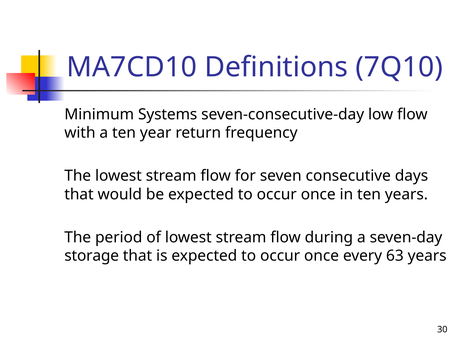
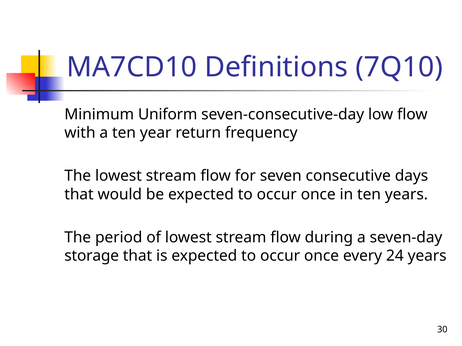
Systems: Systems -> Uniform
63: 63 -> 24
